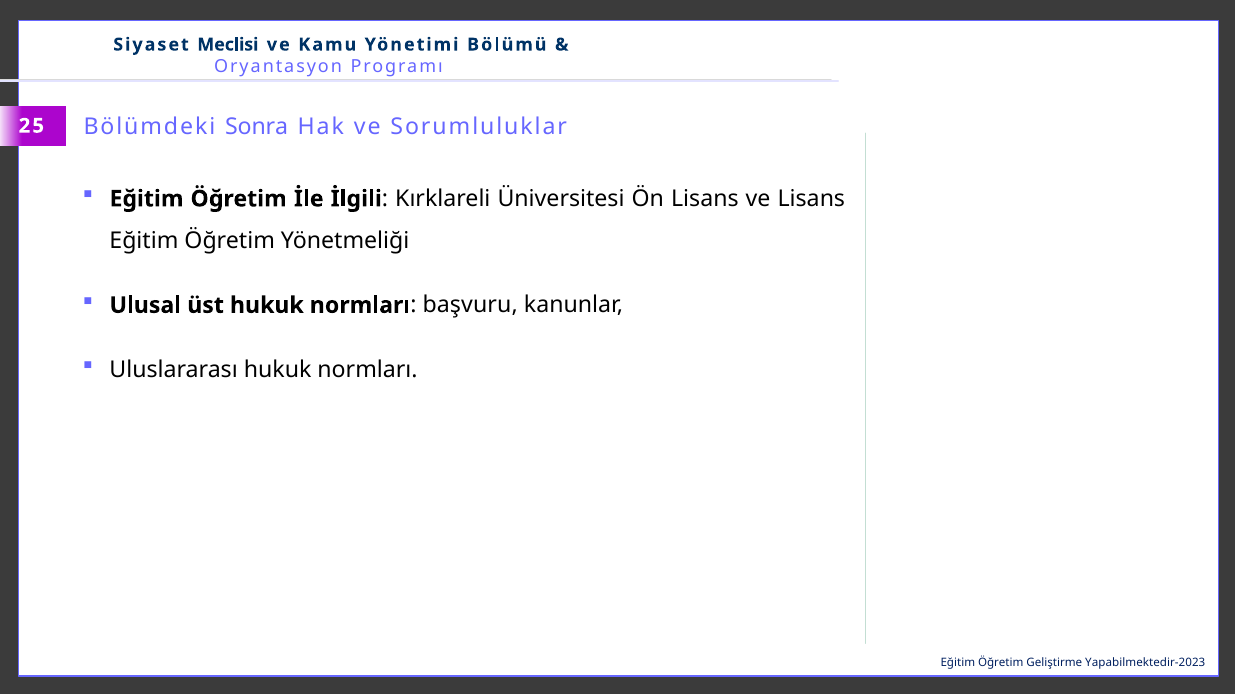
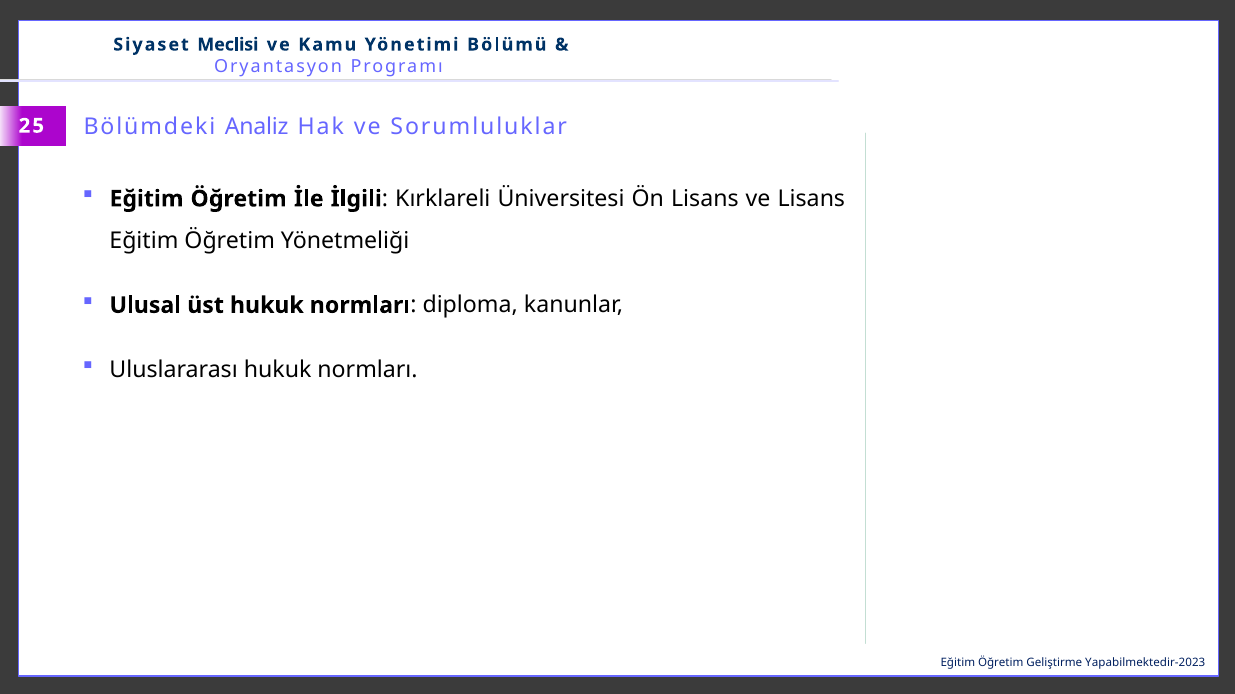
Sonra: Sonra -> Analiz
başvuru: başvuru -> diploma
